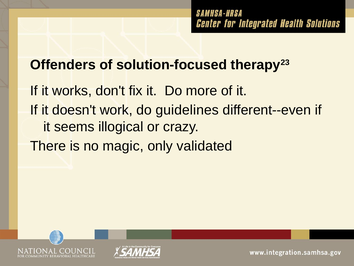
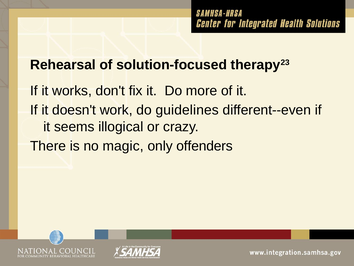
Offenders: Offenders -> Rehearsal
validated: validated -> offenders
